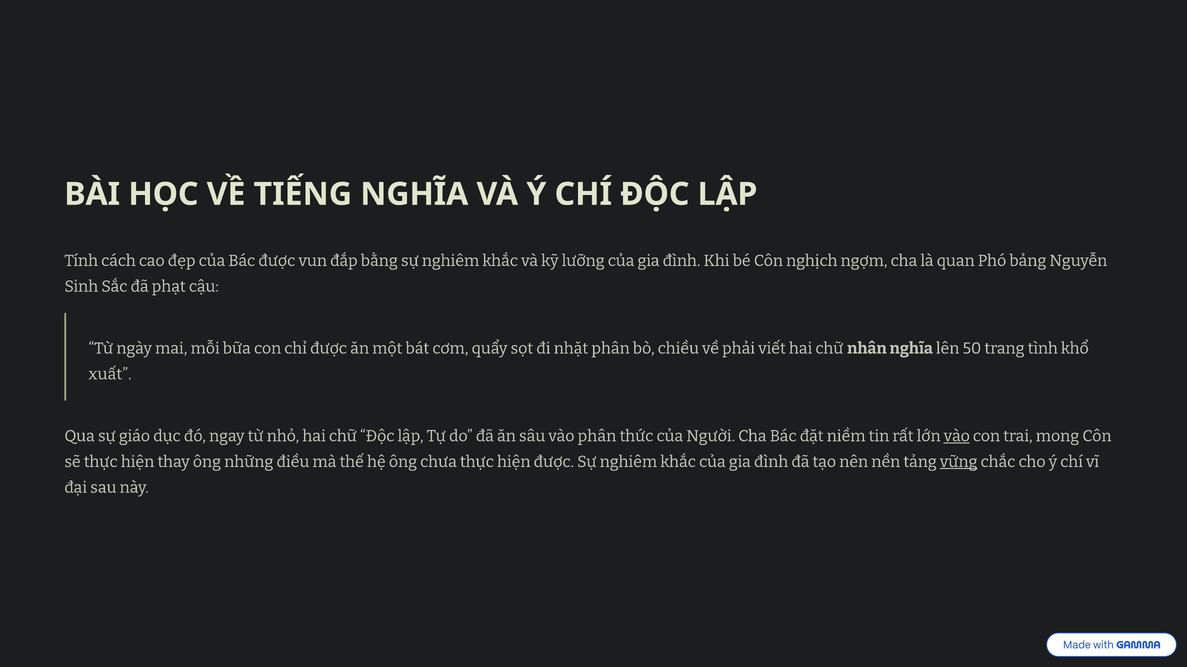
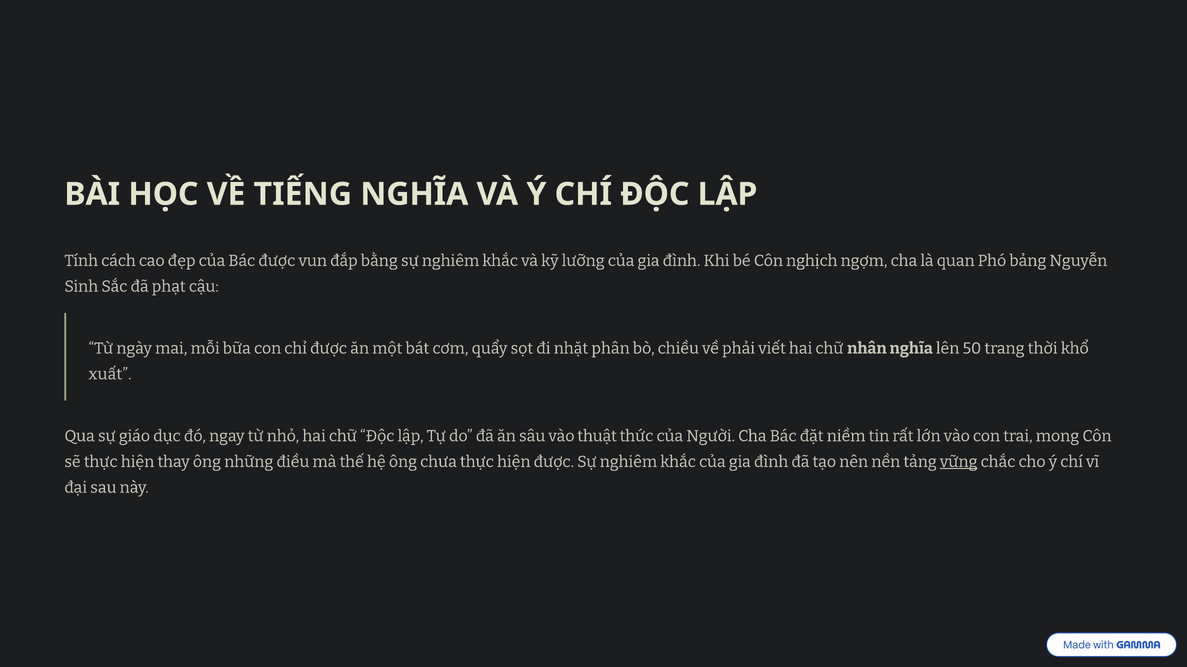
tình: tình -> thời
vào phân: phân -> thuật
vào at (957, 436) underline: present -> none
